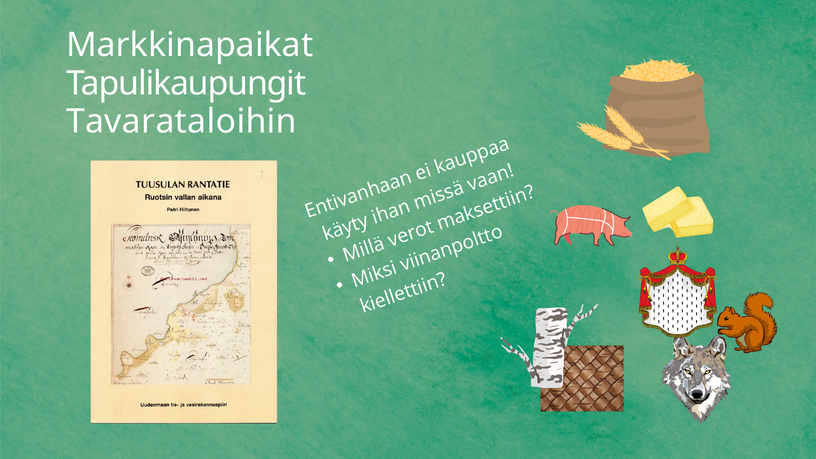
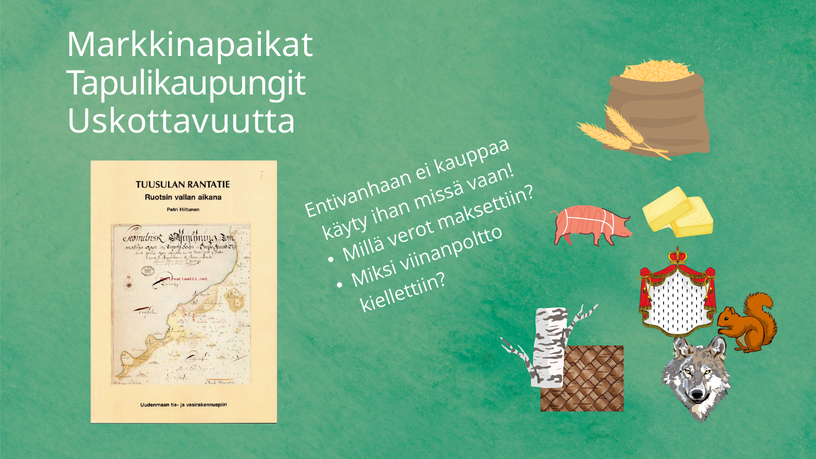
Tavarataloihin: Tavarataloihin -> Uskottavuutta
